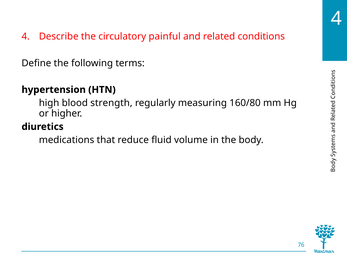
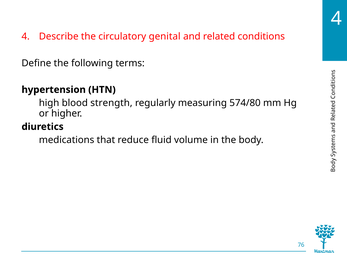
painful: painful -> genital
160/80: 160/80 -> 574/80
